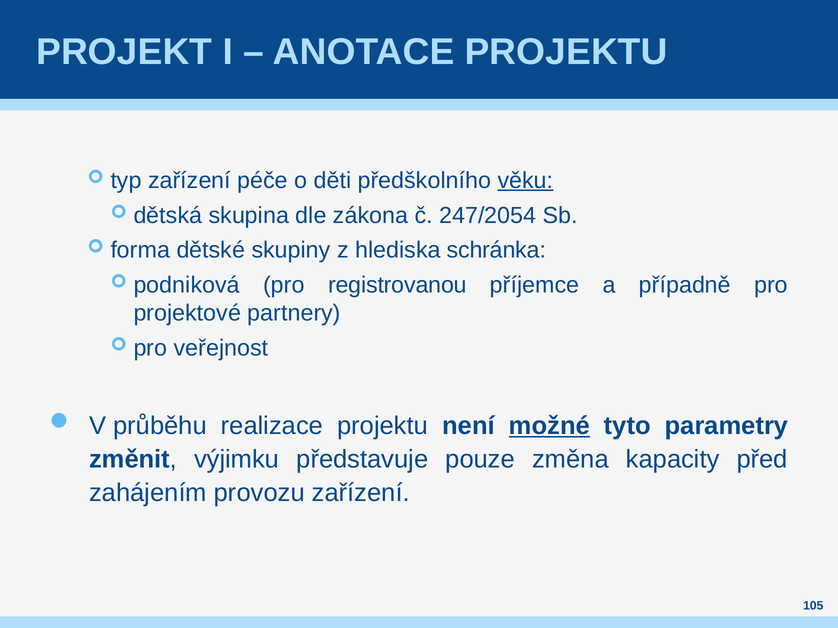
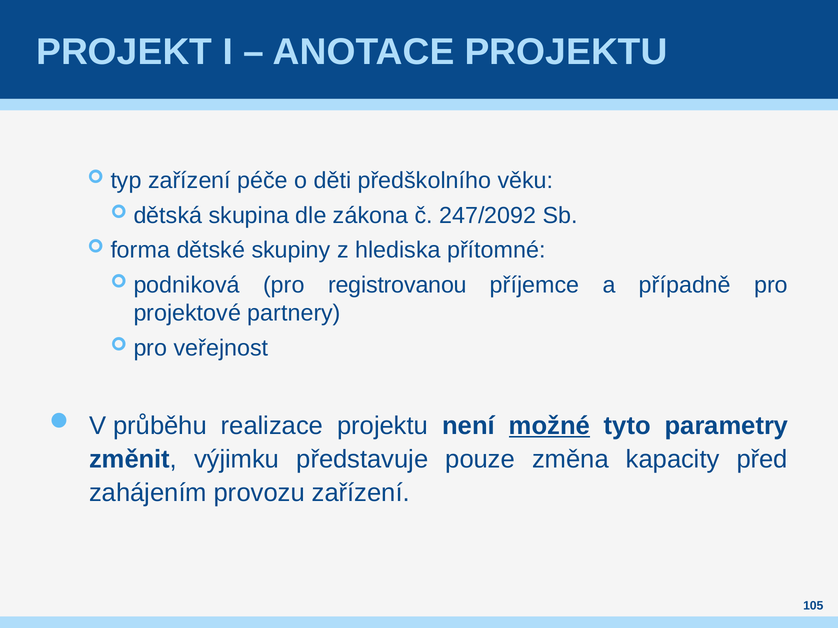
věku underline: present -> none
247/2054: 247/2054 -> 247/2092
schránka: schránka -> přítomné
